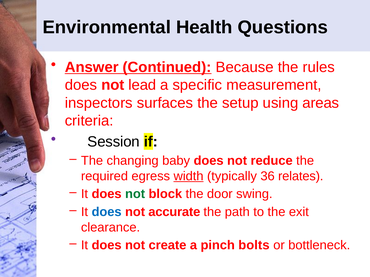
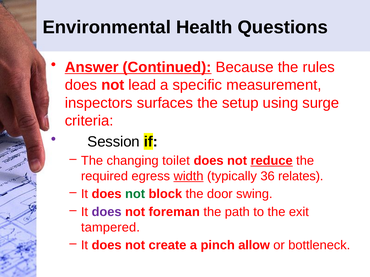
areas: areas -> surge
baby: baby -> toilet
reduce underline: none -> present
does at (107, 212) colour: blue -> purple
accurate: accurate -> foreman
clearance: clearance -> tampered
bolts: bolts -> allow
